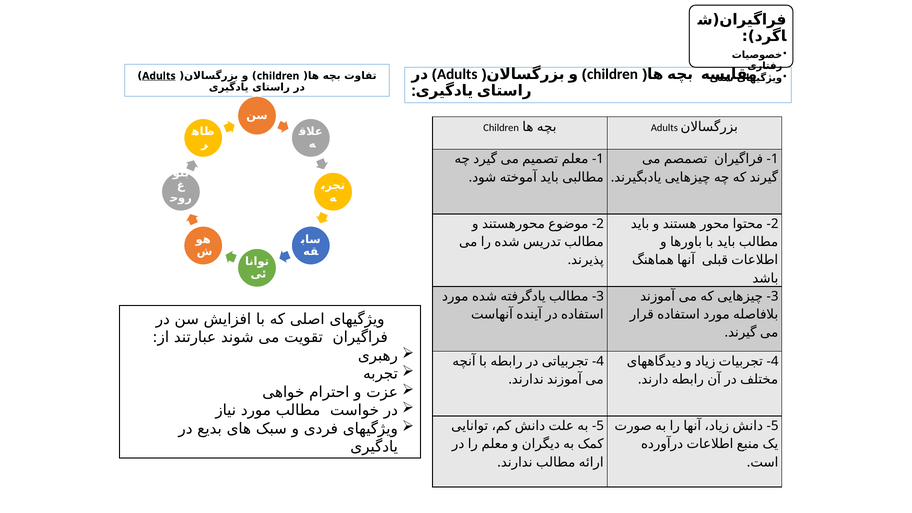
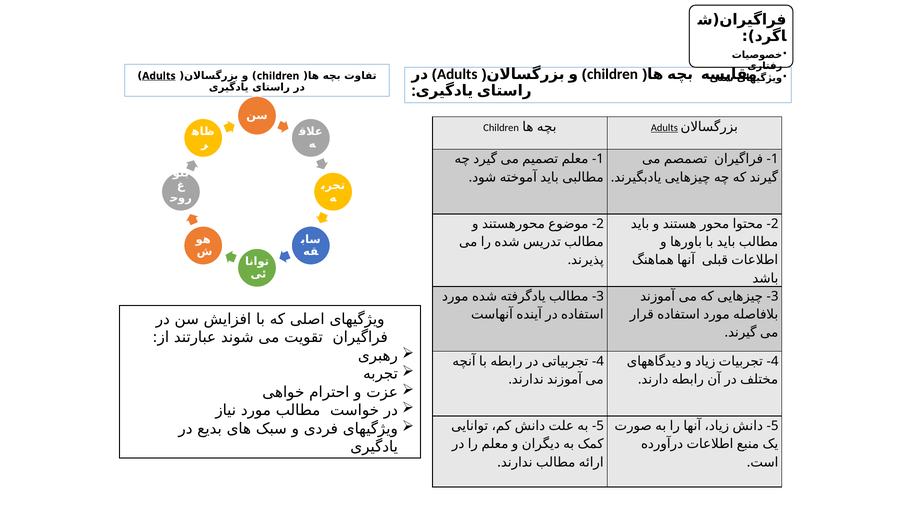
Adults at (664, 128) underline: none -> present
